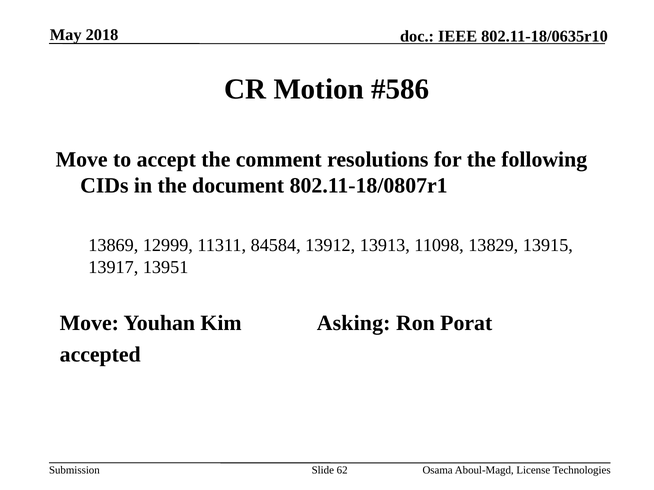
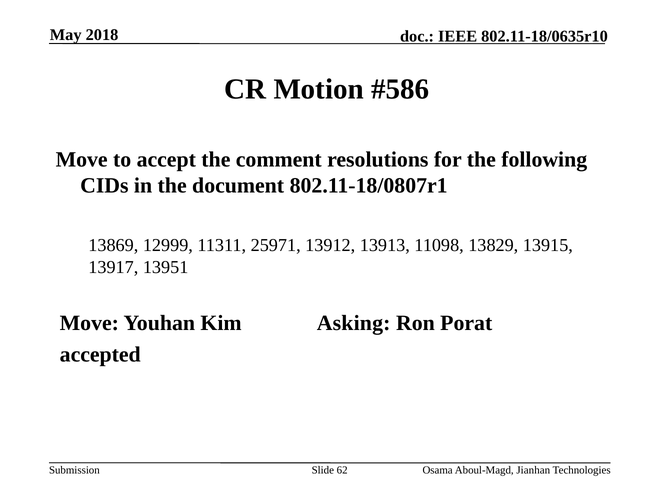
84584: 84584 -> 25971
License: License -> Jianhan
